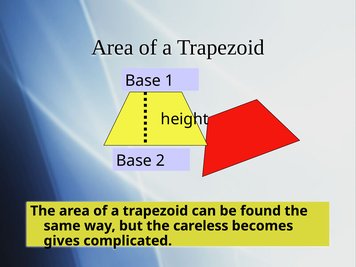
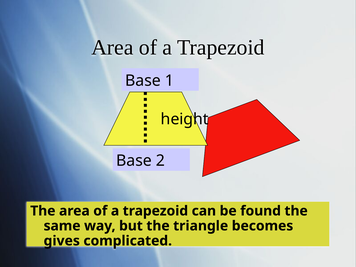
careless: careless -> triangle
